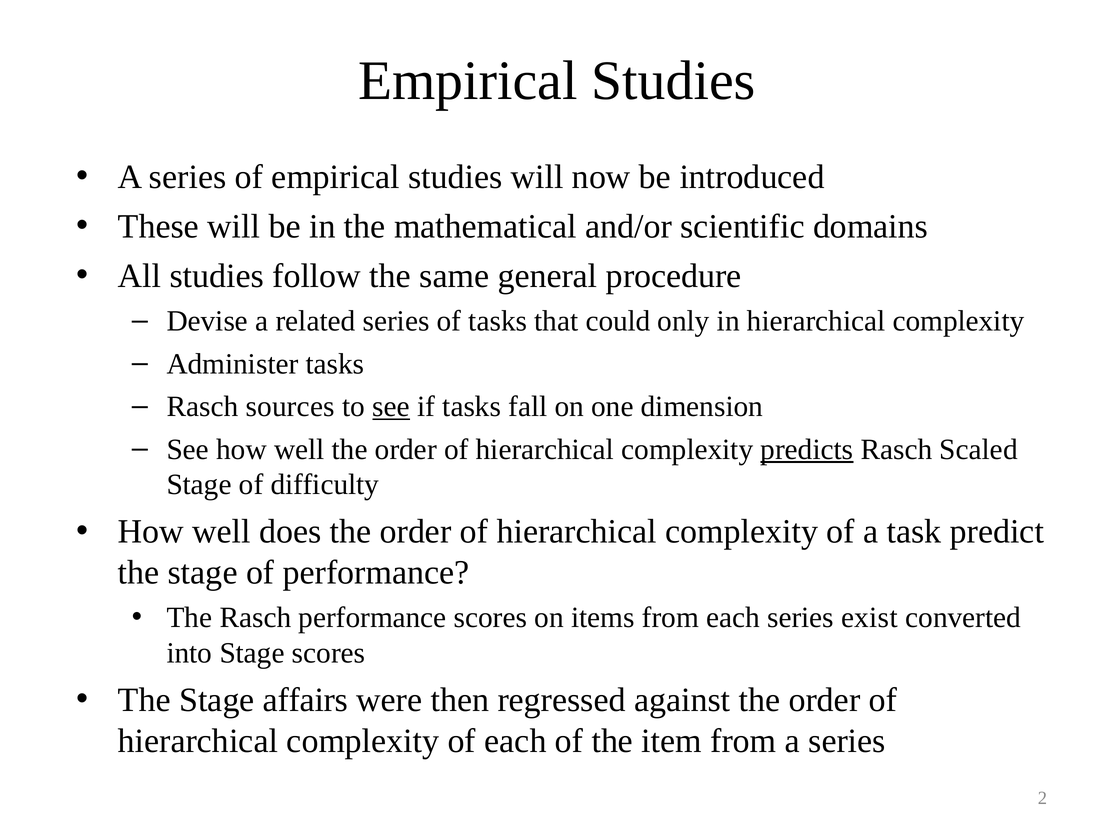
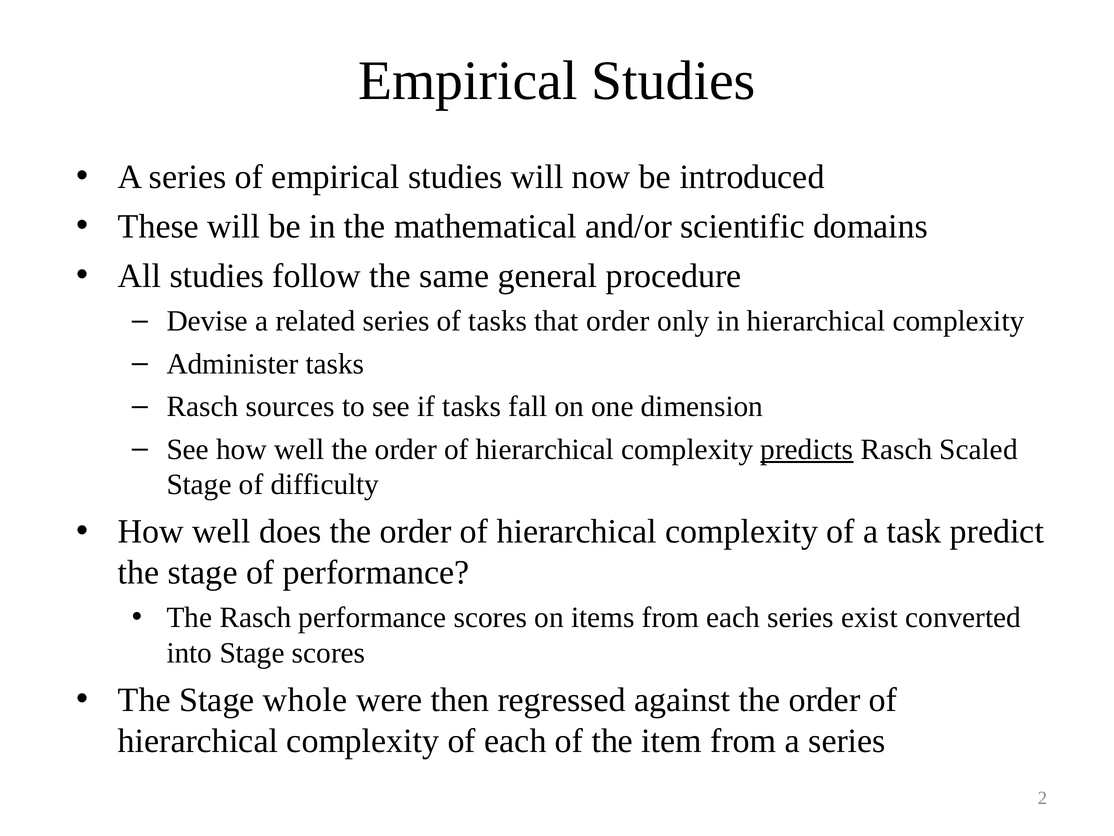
that could: could -> order
see at (391, 406) underline: present -> none
affairs: affairs -> whole
